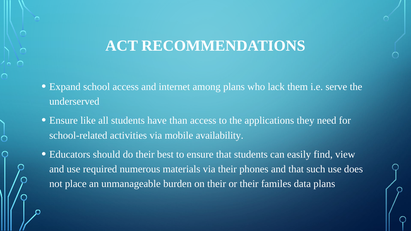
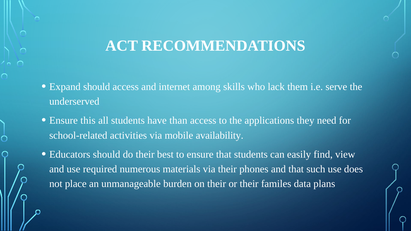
Expand school: school -> should
among plans: plans -> skills
like: like -> this
